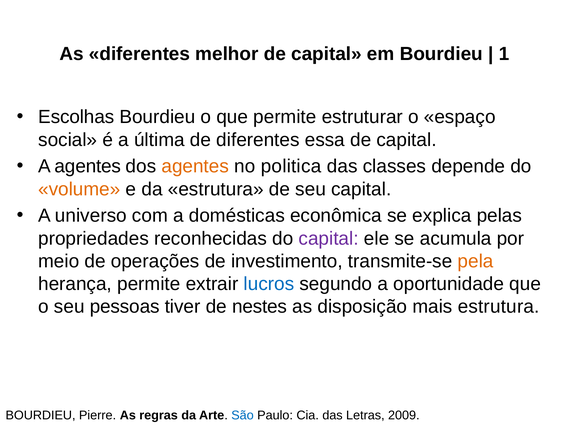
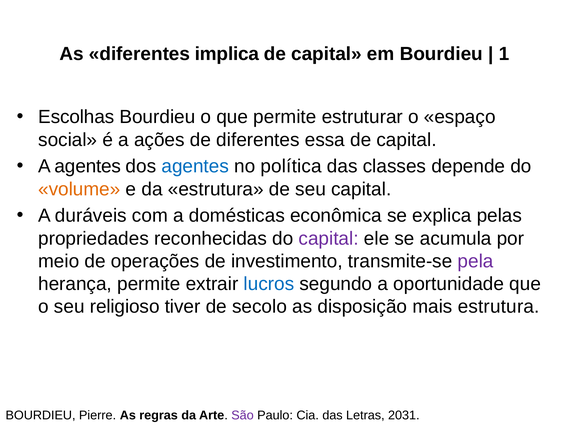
melhor: melhor -> implica
última: última -> ações
agentes at (195, 166) colour: orange -> blue
politica: politica -> política
universo: universo -> duráveis
pela colour: orange -> purple
pessoas: pessoas -> religioso
nestes: nestes -> secolo
São colour: blue -> purple
2009: 2009 -> 2031
